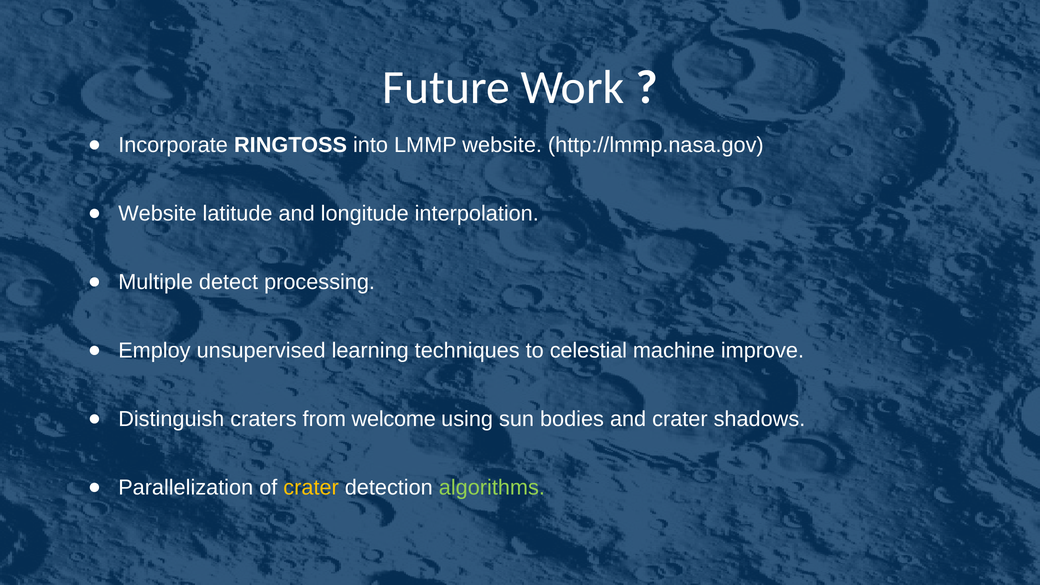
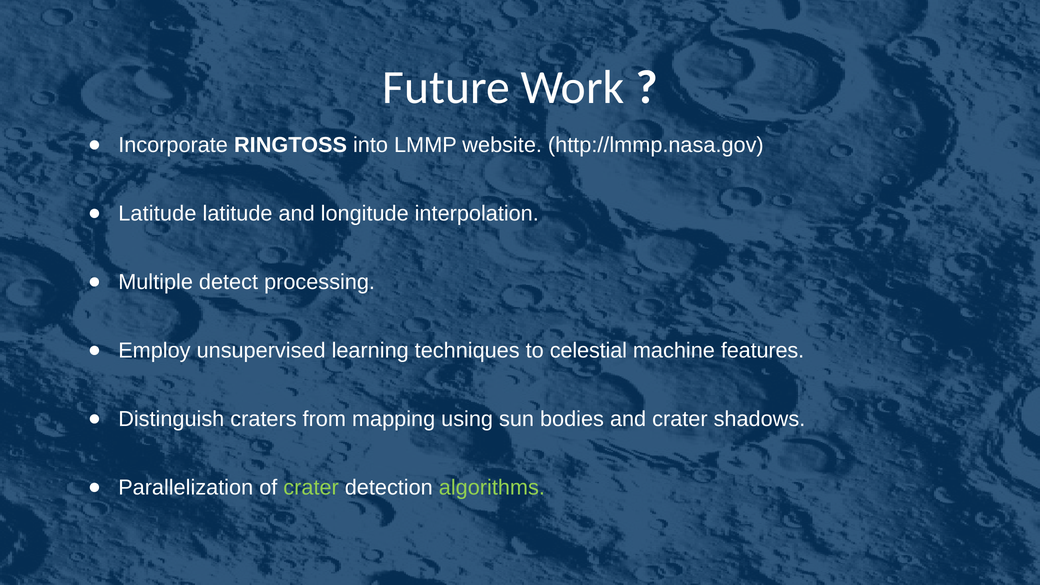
Website at (157, 214): Website -> Latitude
improve: improve -> features
welcome: welcome -> mapping
crater at (311, 488) colour: yellow -> light green
